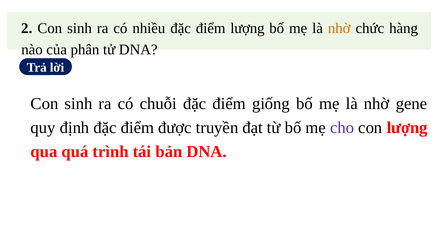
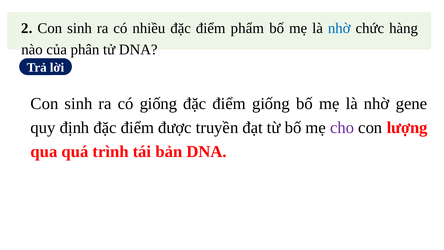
điểm lượng: lượng -> phẩm
nhờ at (339, 28) colour: orange -> blue
có chuỗi: chuỗi -> giống
